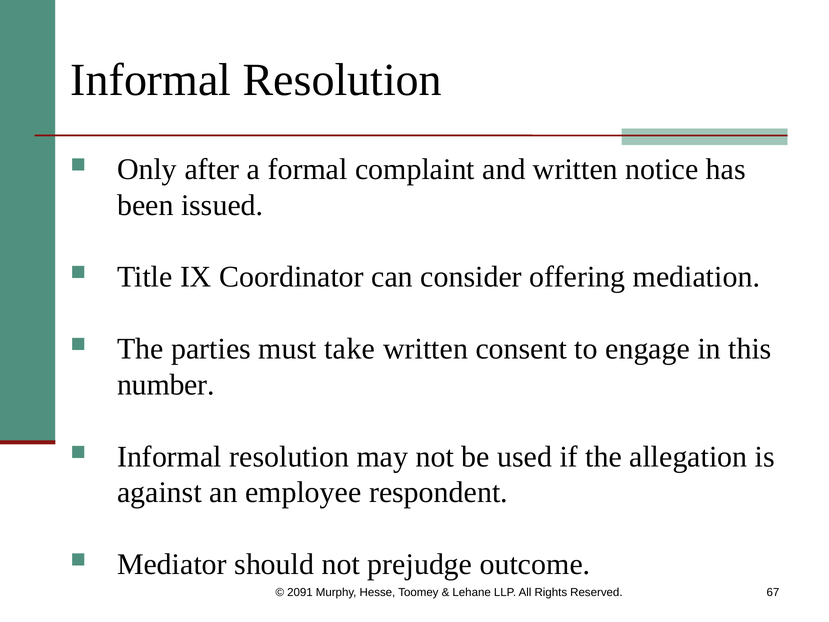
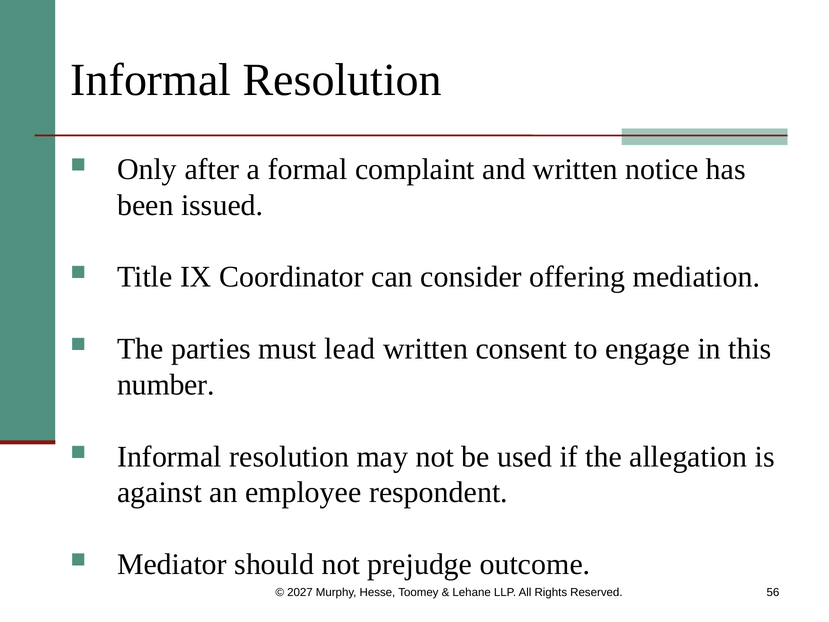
take: take -> lead
2091: 2091 -> 2027
67: 67 -> 56
